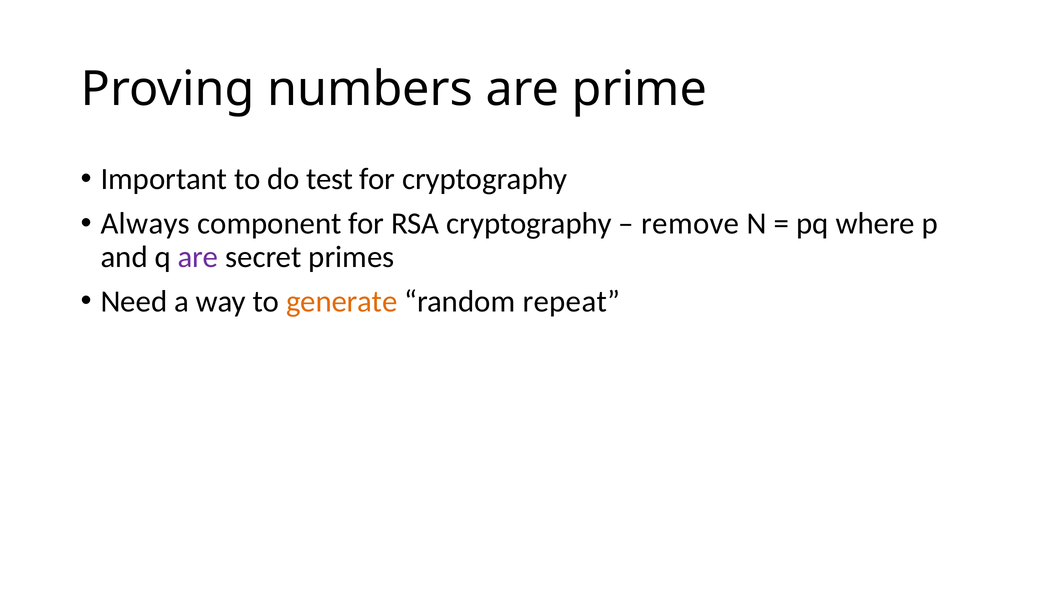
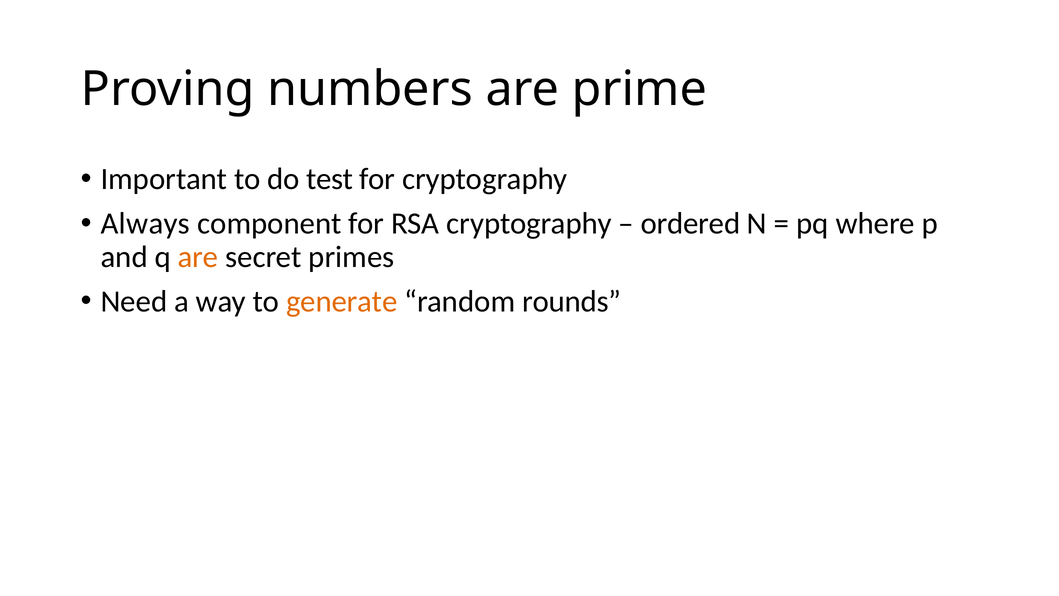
remove: remove -> ordered
are at (198, 257) colour: purple -> orange
repeat: repeat -> rounds
